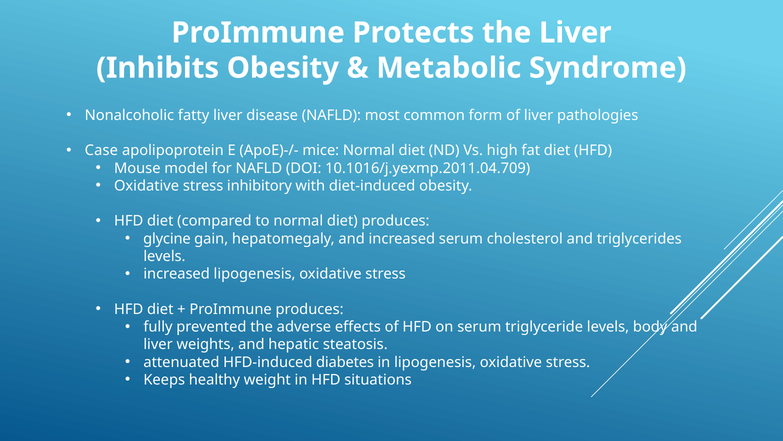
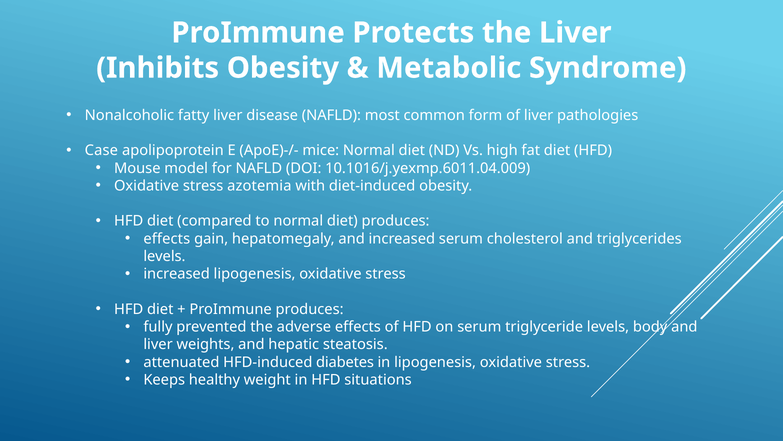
10.1016/j.yexmp.2011.04.709: 10.1016/j.yexmp.2011.04.709 -> 10.1016/j.yexmp.6011.04.009
inhibitory: inhibitory -> azotemia
glycine at (167, 238): glycine -> effects
